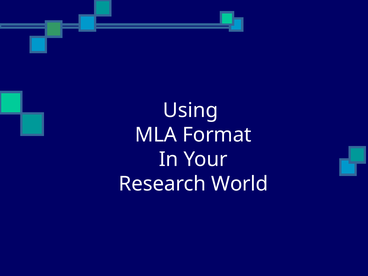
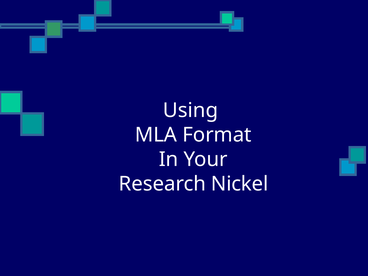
World: World -> Nickel
